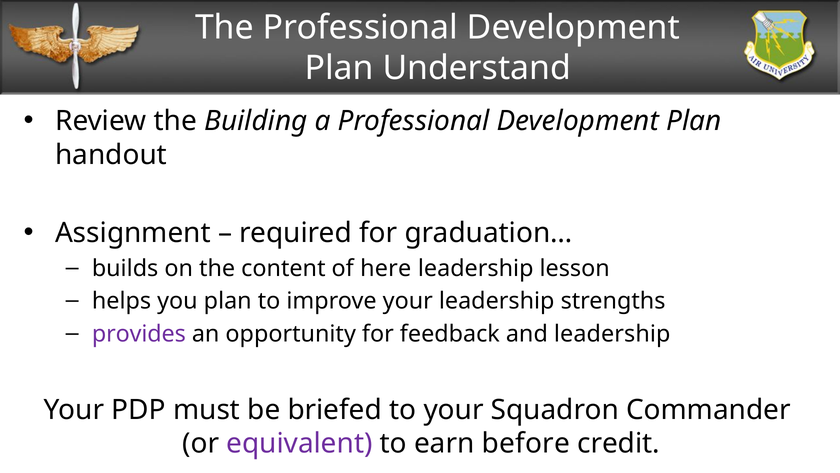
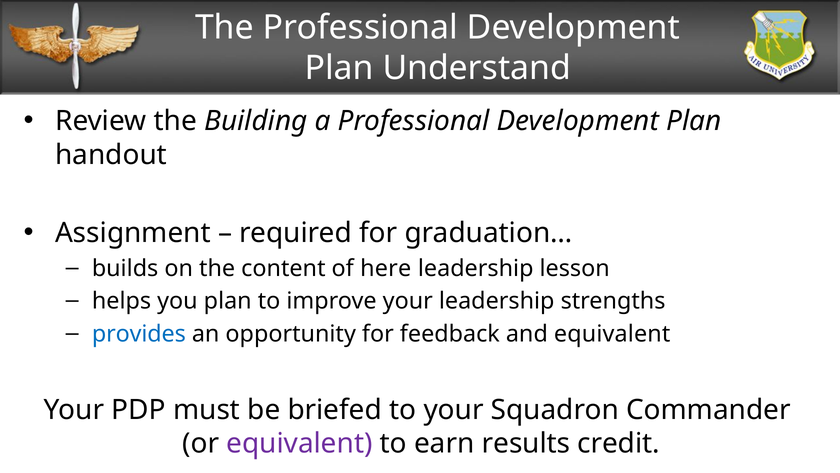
provides colour: purple -> blue
and leadership: leadership -> equivalent
before: before -> results
